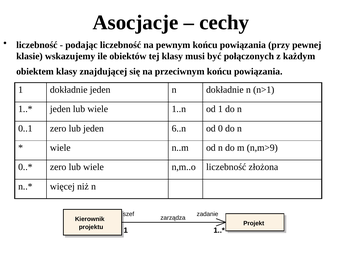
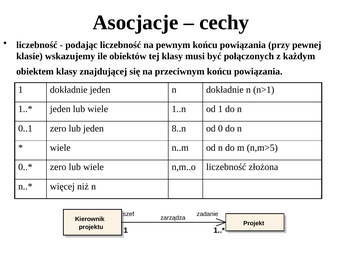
6..n: 6..n -> 8..n
n,m>9: n,m>9 -> n,m>5
